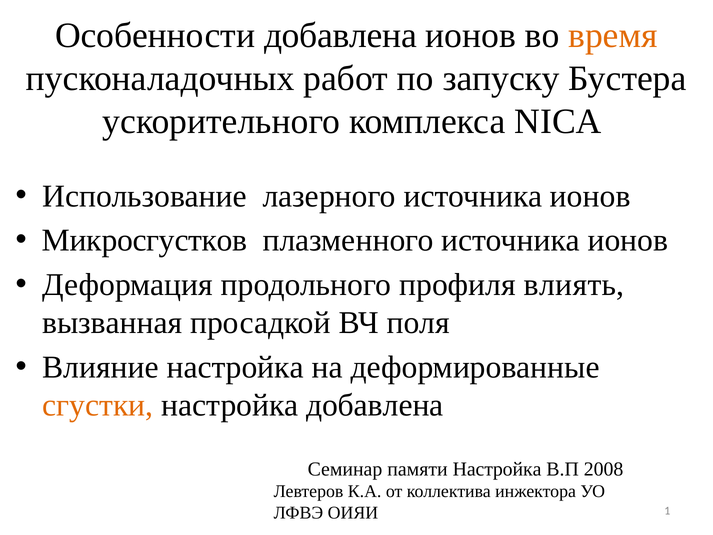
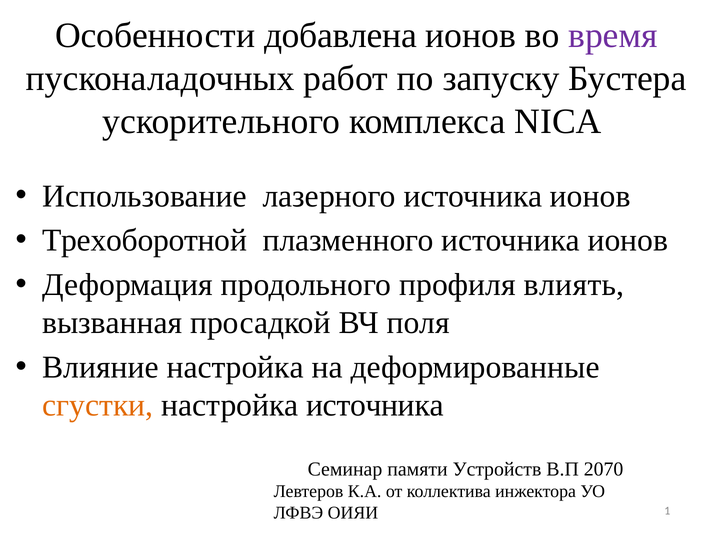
время colour: orange -> purple
Микросгустков: Микросгустков -> Трехоборотной
настройка добавлена: добавлена -> источника
памяти Настройка: Настройка -> Устройств
2008: 2008 -> 2070
